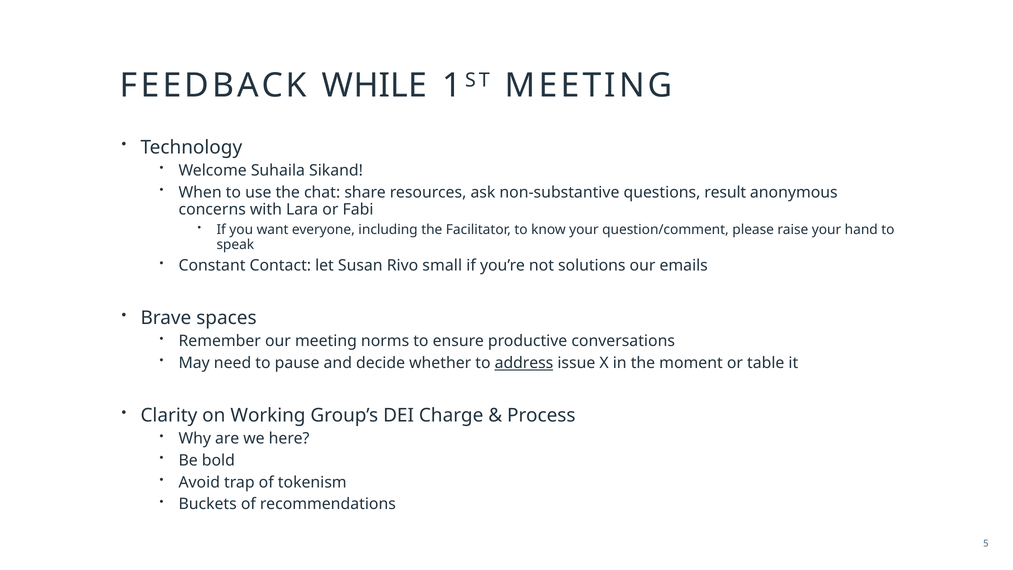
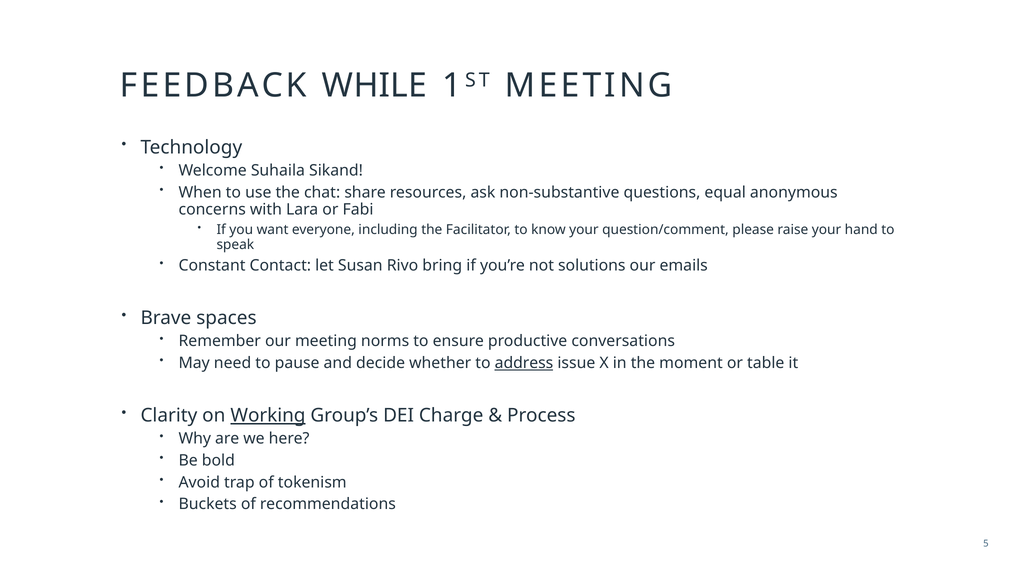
result: result -> equal
small: small -> bring
Working underline: none -> present
